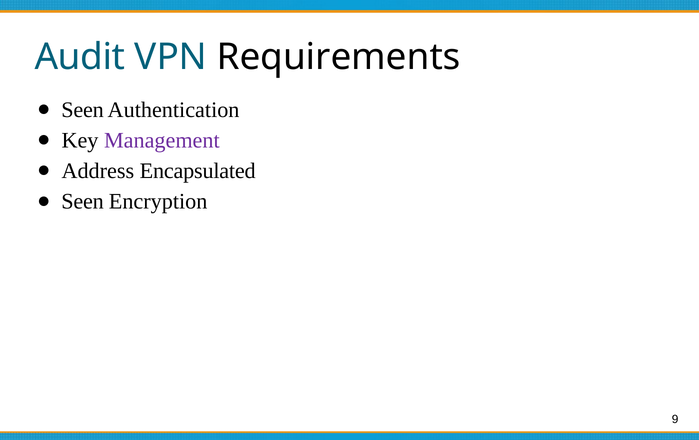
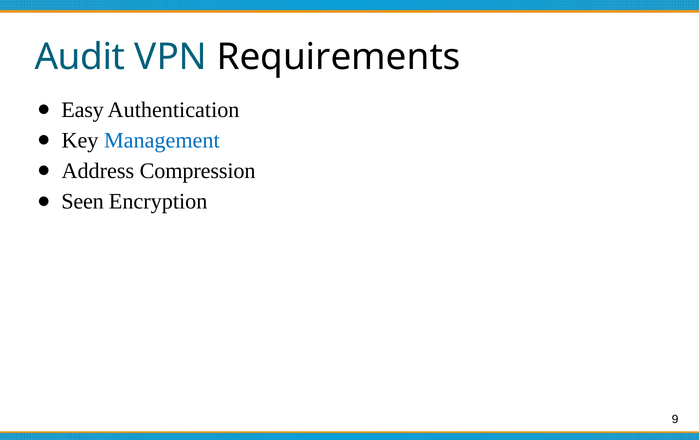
Seen at (83, 110): Seen -> Easy
Management colour: purple -> blue
Encapsulated: Encapsulated -> Compression
